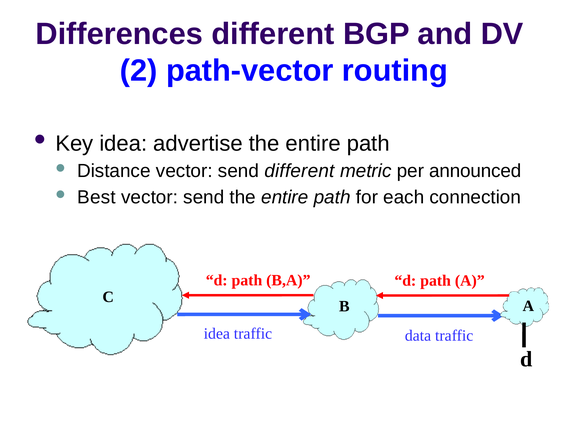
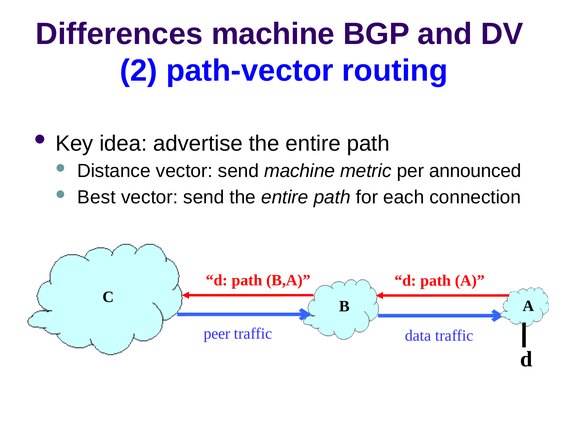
Differences different: different -> machine
send different: different -> machine
idea at (217, 334): idea -> peer
